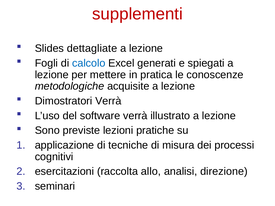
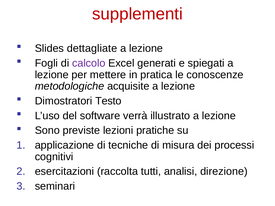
calcolo colour: blue -> purple
Dimostratori Verrà: Verrà -> Testo
allo: allo -> tutti
